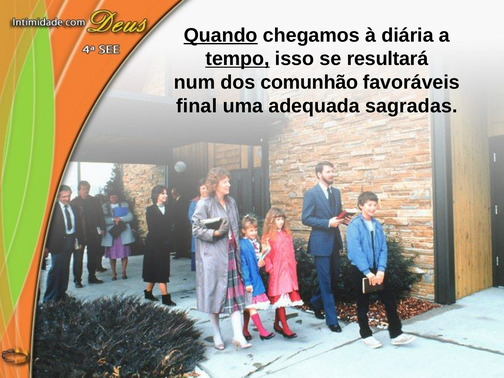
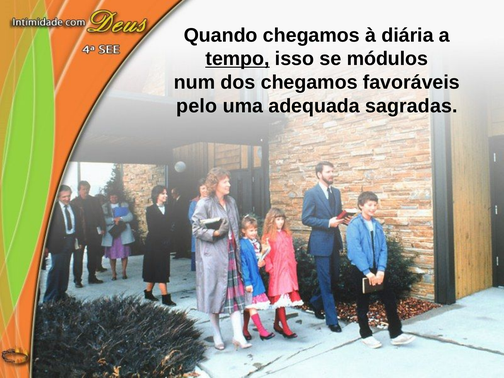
Quando underline: present -> none
resultará: resultará -> módulos
dos comunhão: comunhão -> chegamos
final: final -> pelo
